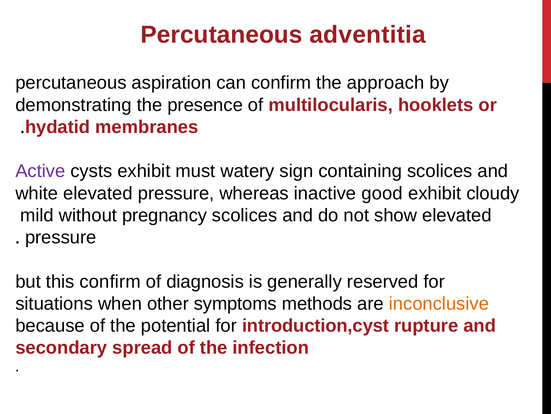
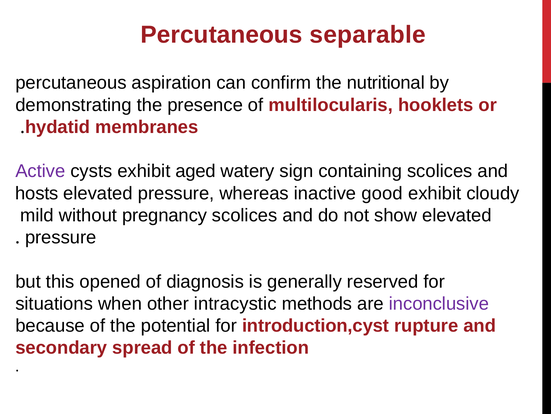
adventitia: adventitia -> separable
approach: approach -> nutritional
must: must -> aged
white: white -> hosts
this confirm: confirm -> opened
symptoms: symptoms -> intracystic
inconclusive colour: orange -> purple
